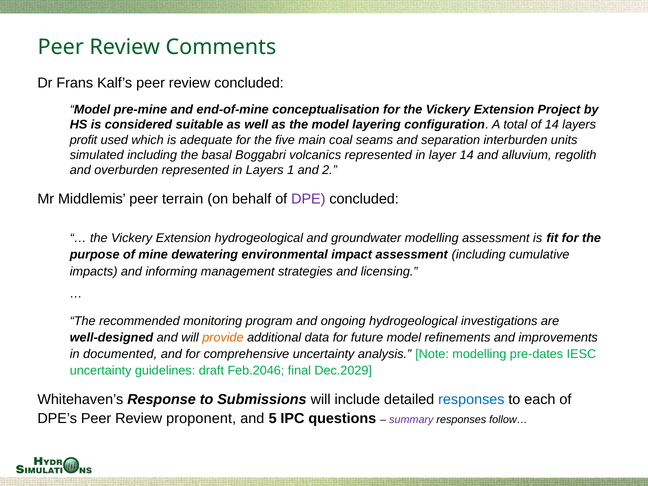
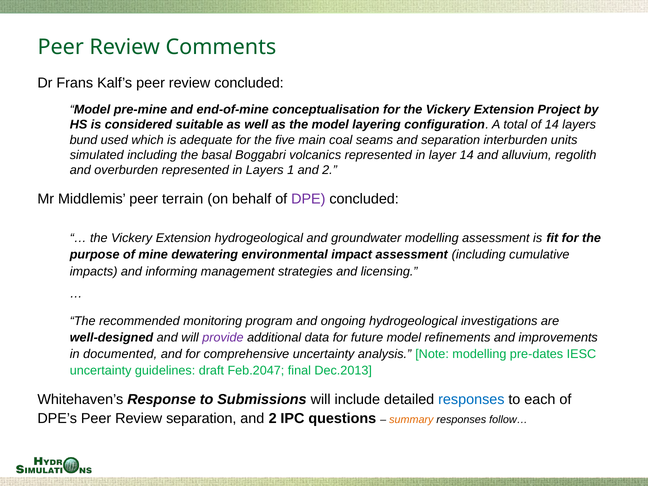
profit: profit -> bund
provide colour: orange -> purple
Feb.2046: Feb.2046 -> Feb.2047
Dec.2029: Dec.2029 -> Dec.2013
Review proponent: proponent -> separation
5 at (273, 419): 5 -> 2
summary colour: purple -> orange
